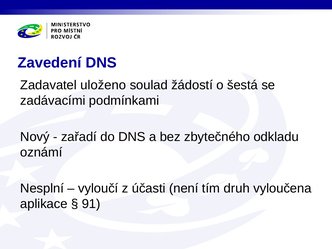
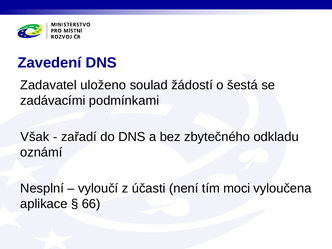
Nový: Nový -> Však
druh: druh -> moci
91: 91 -> 66
